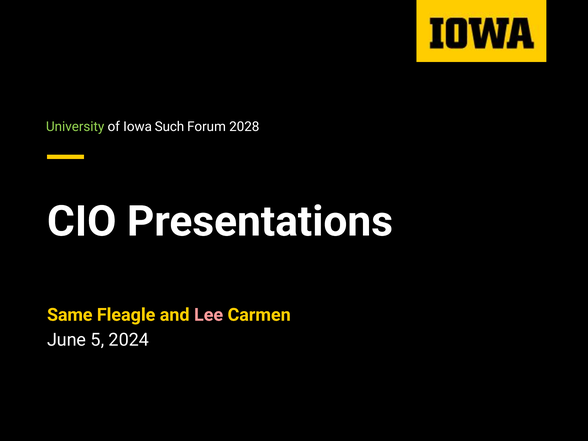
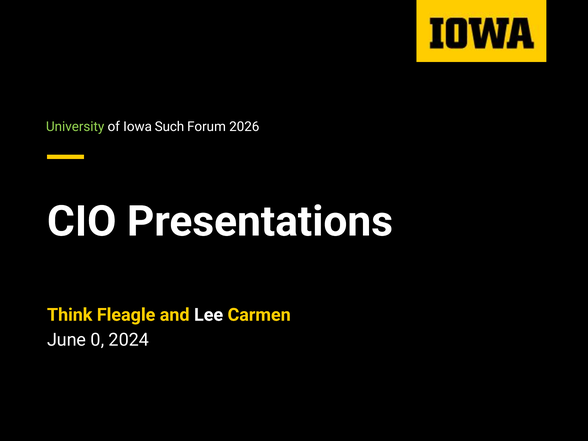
2028: 2028 -> 2026
Same: Same -> Think
Lee colour: pink -> white
5: 5 -> 0
